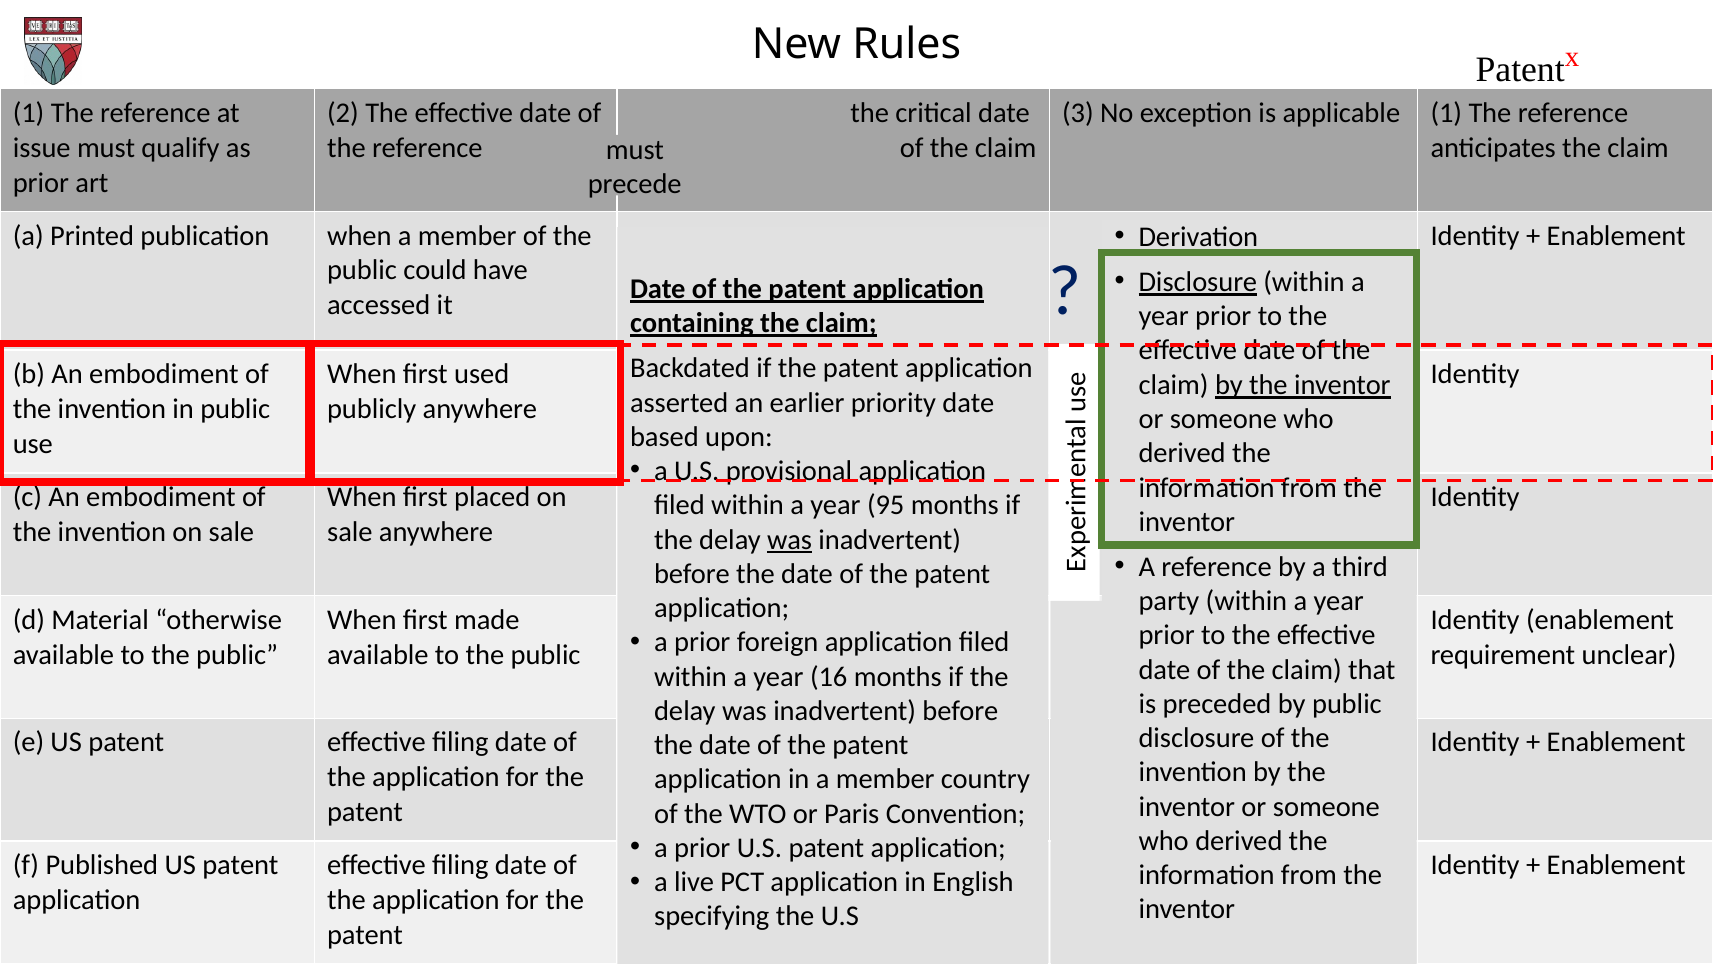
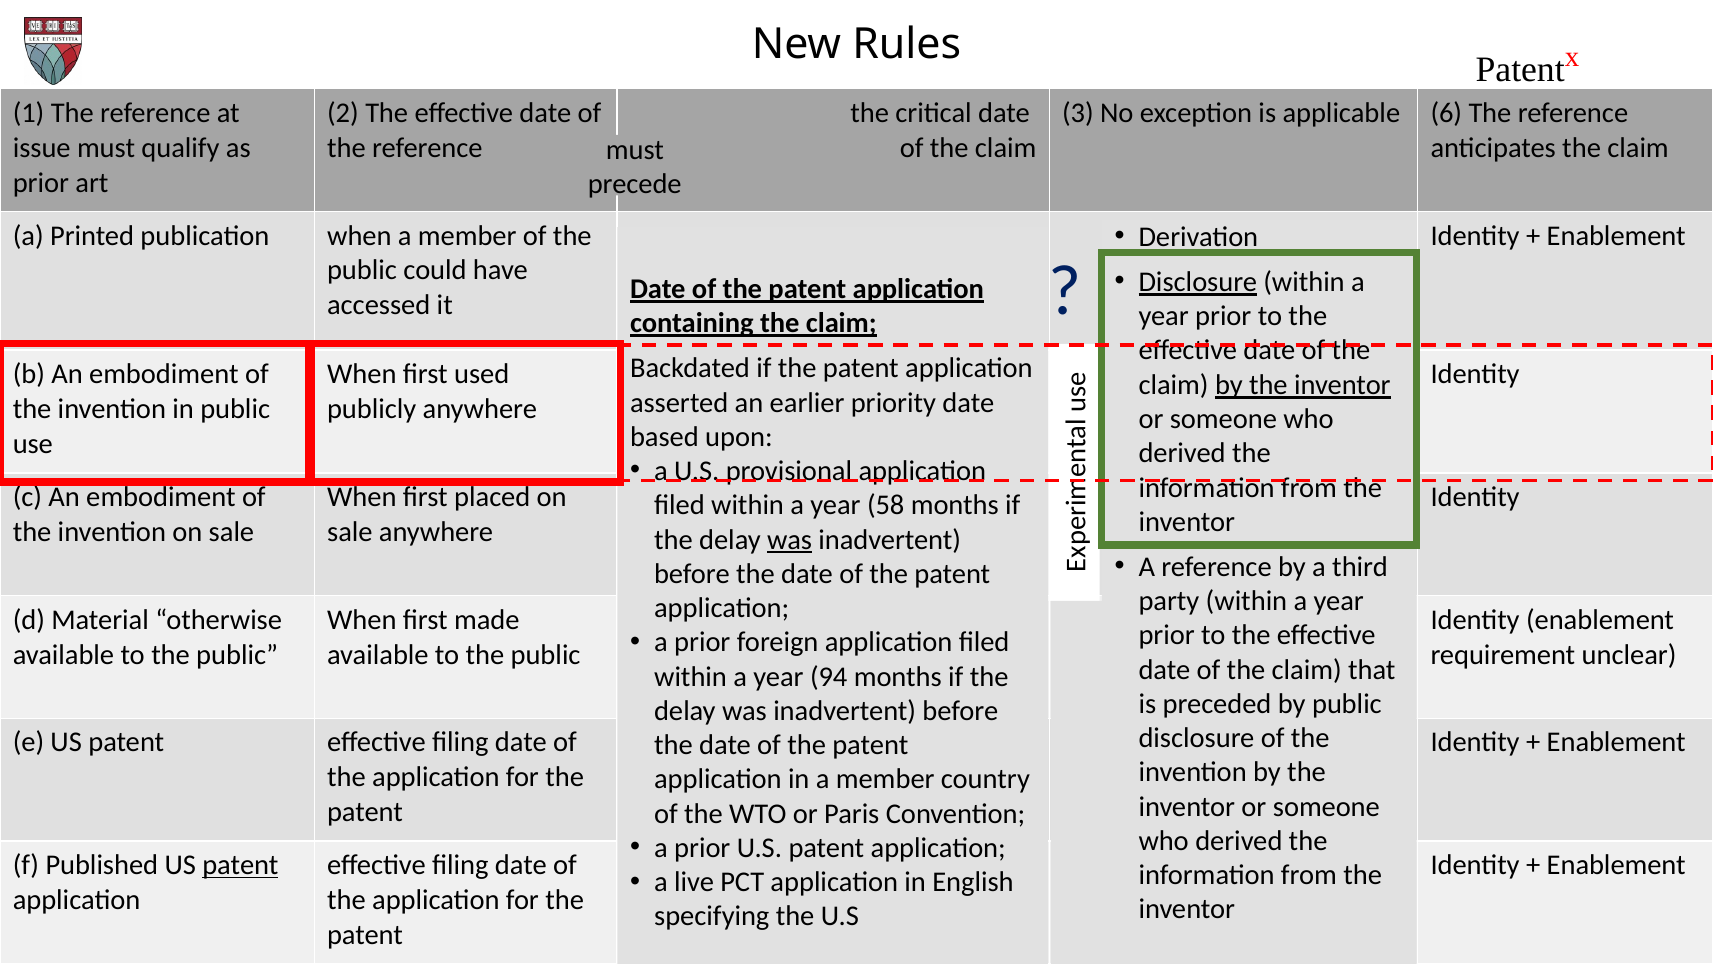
applicable 1: 1 -> 6
95: 95 -> 58
16: 16 -> 94
patent at (240, 865) underline: none -> present
